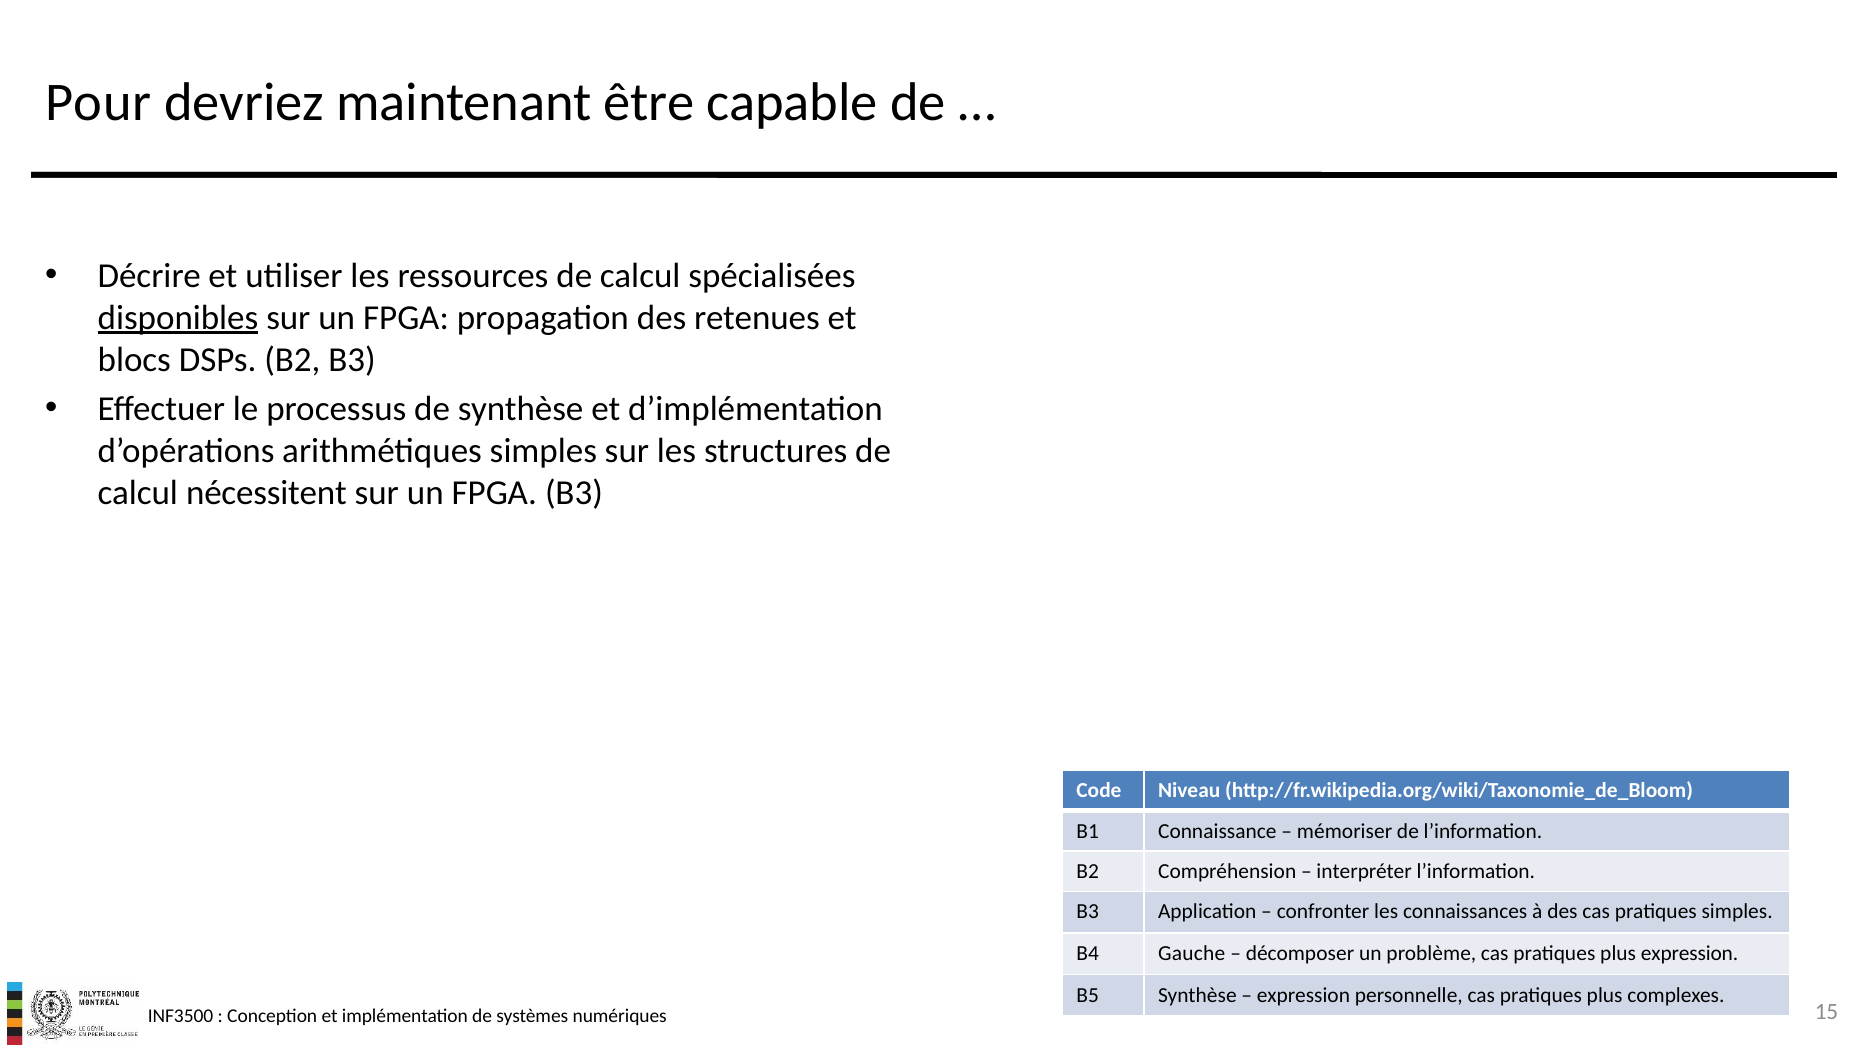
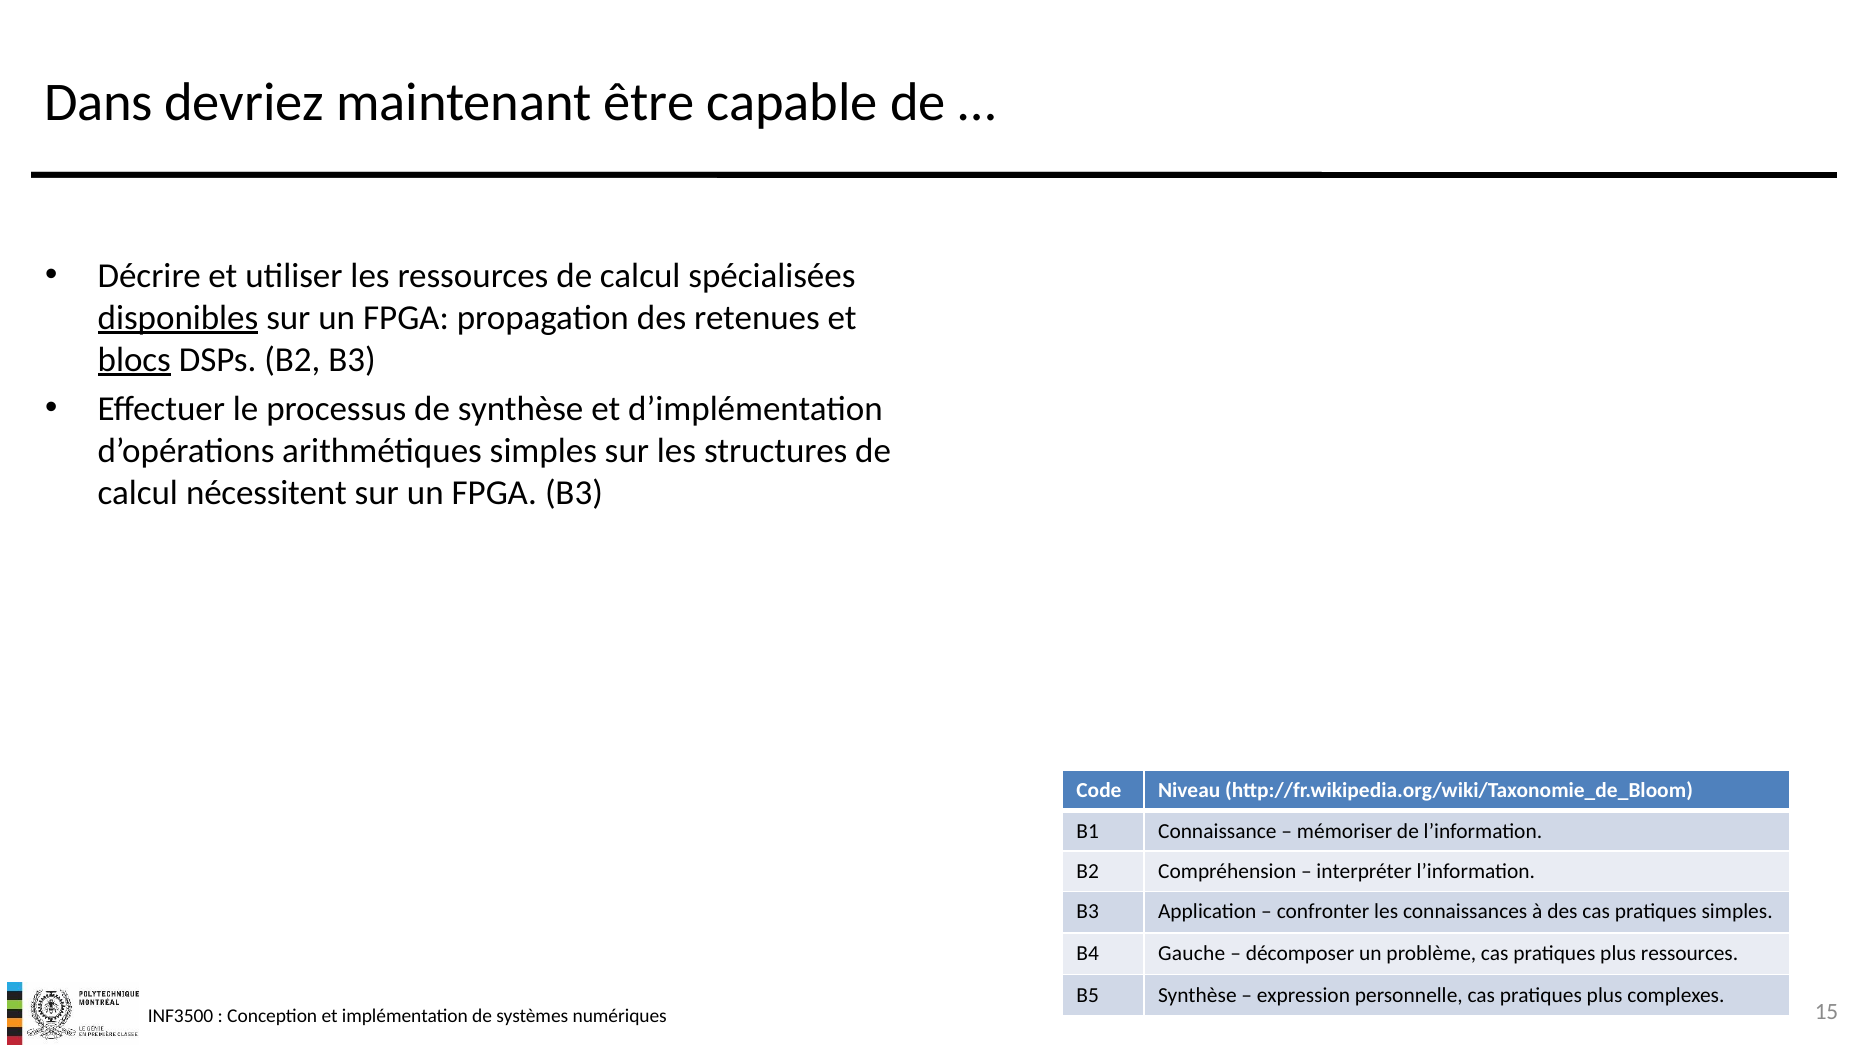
Pour: Pour -> Dans
blocs underline: none -> present
plus expression: expression -> ressources
